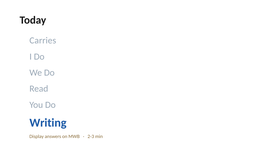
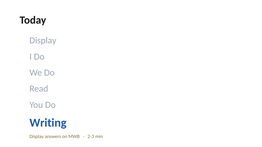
Carries at (43, 41): Carries -> Display
